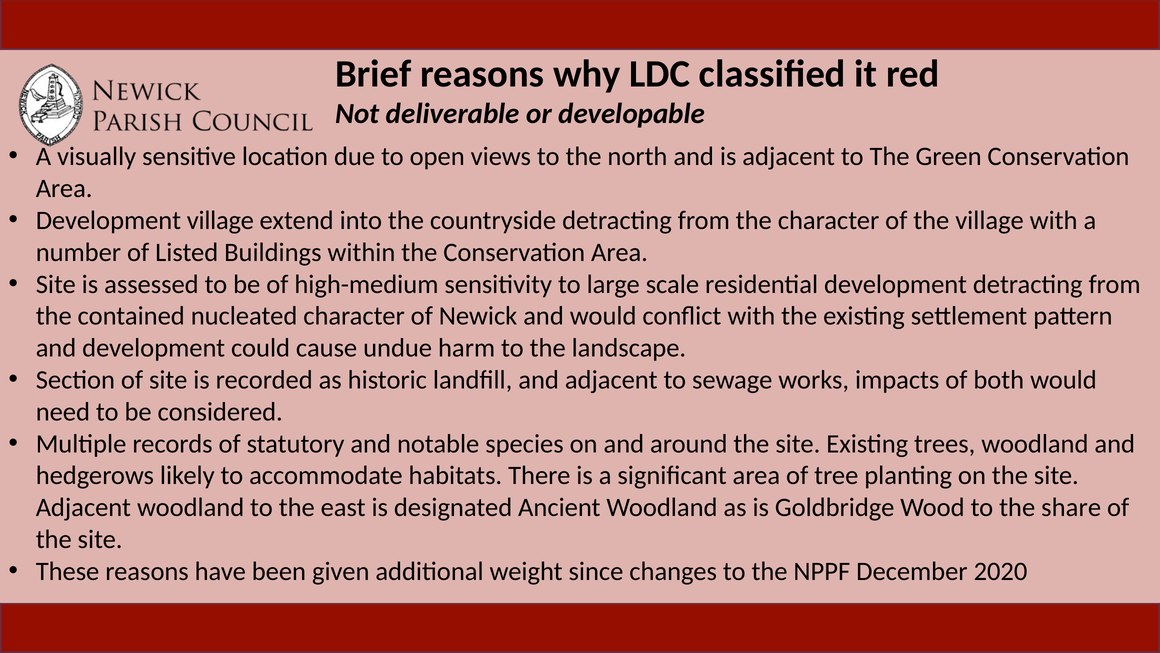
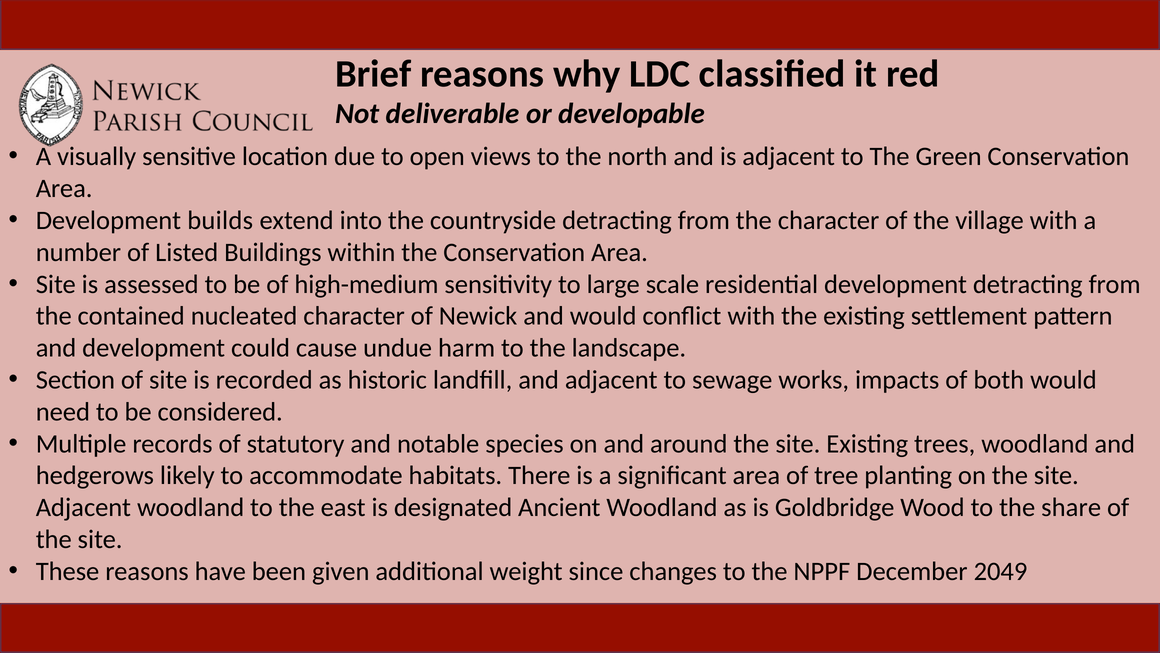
Development village: village -> builds
2020: 2020 -> 2049
